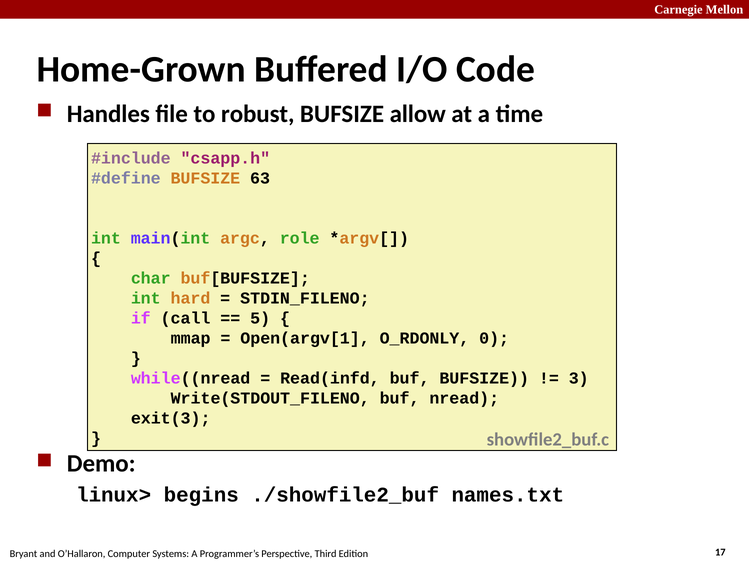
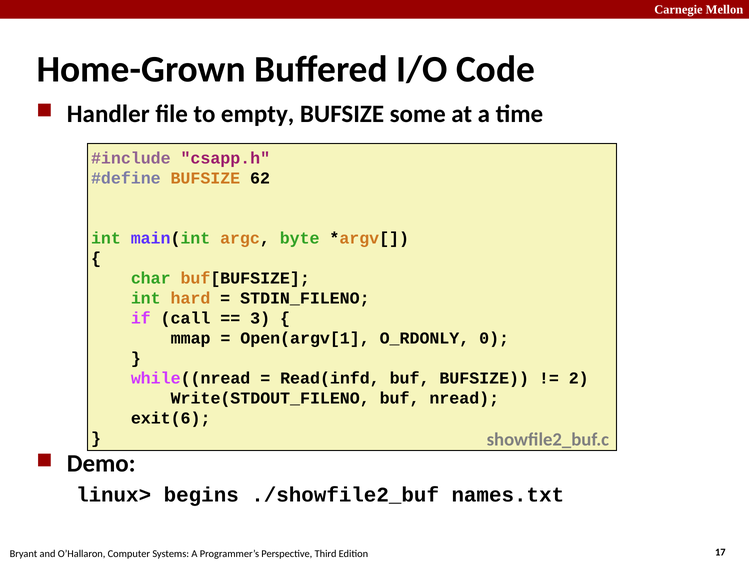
Handles: Handles -> Handler
robust: robust -> empty
allow: allow -> some
63: 63 -> 62
role: role -> byte
5: 5 -> 3
3: 3 -> 2
exit(3: exit(3 -> exit(6
